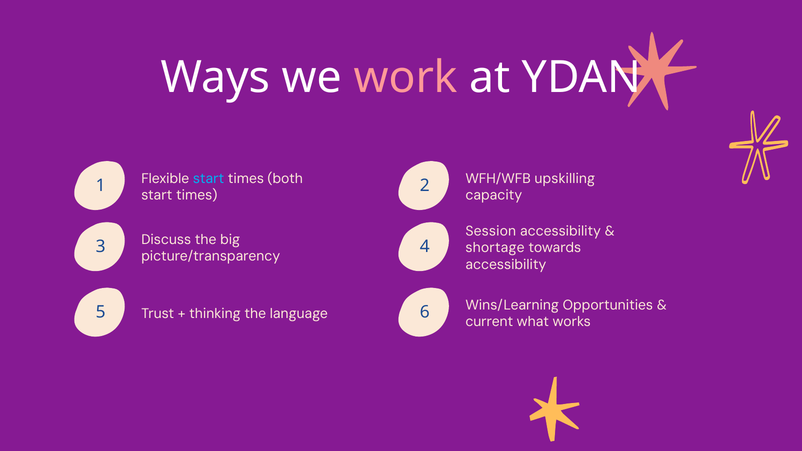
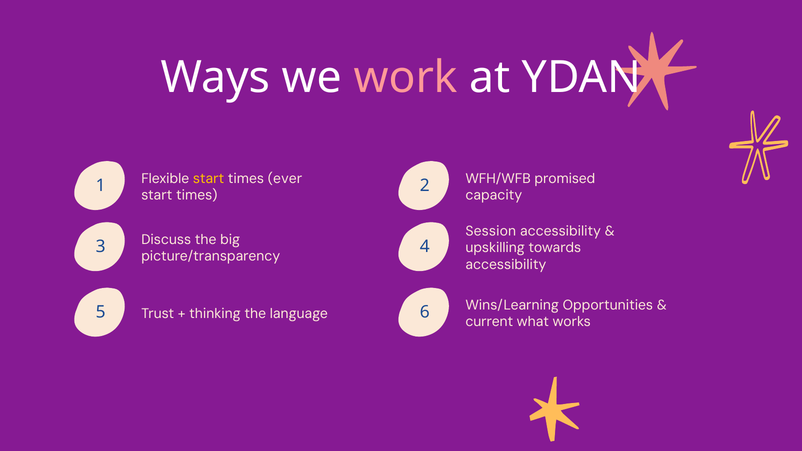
start at (209, 178) colour: light blue -> yellow
both: both -> ever
upskilling: upskilling -> promised
shortage: shortage -> upskilling
